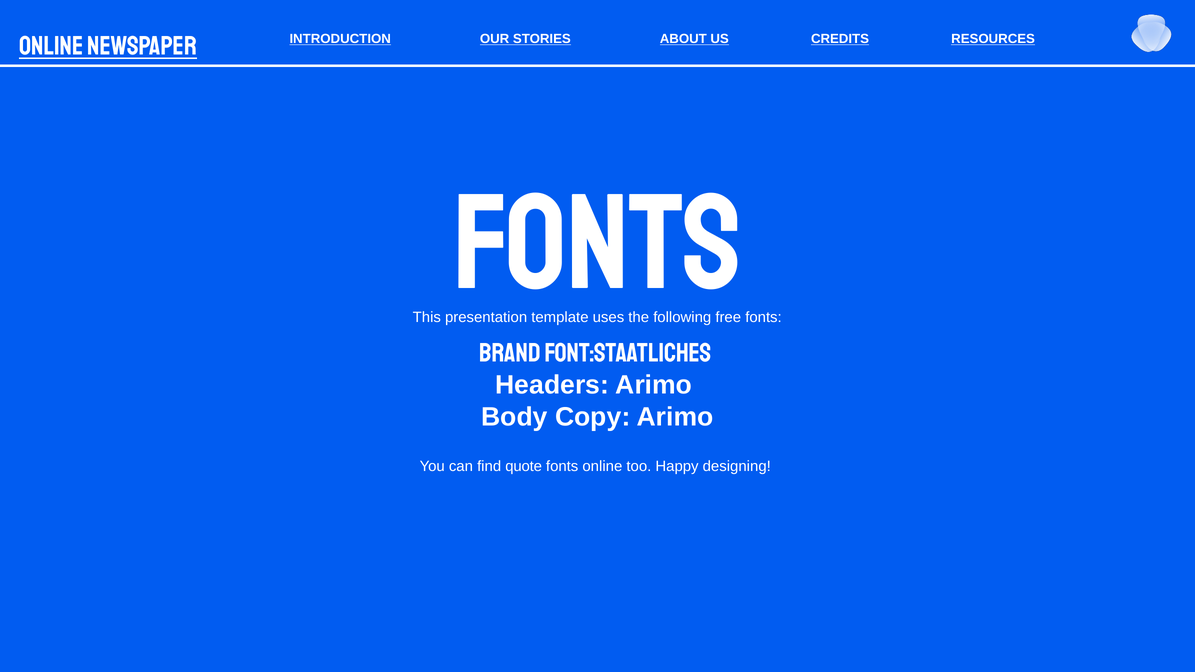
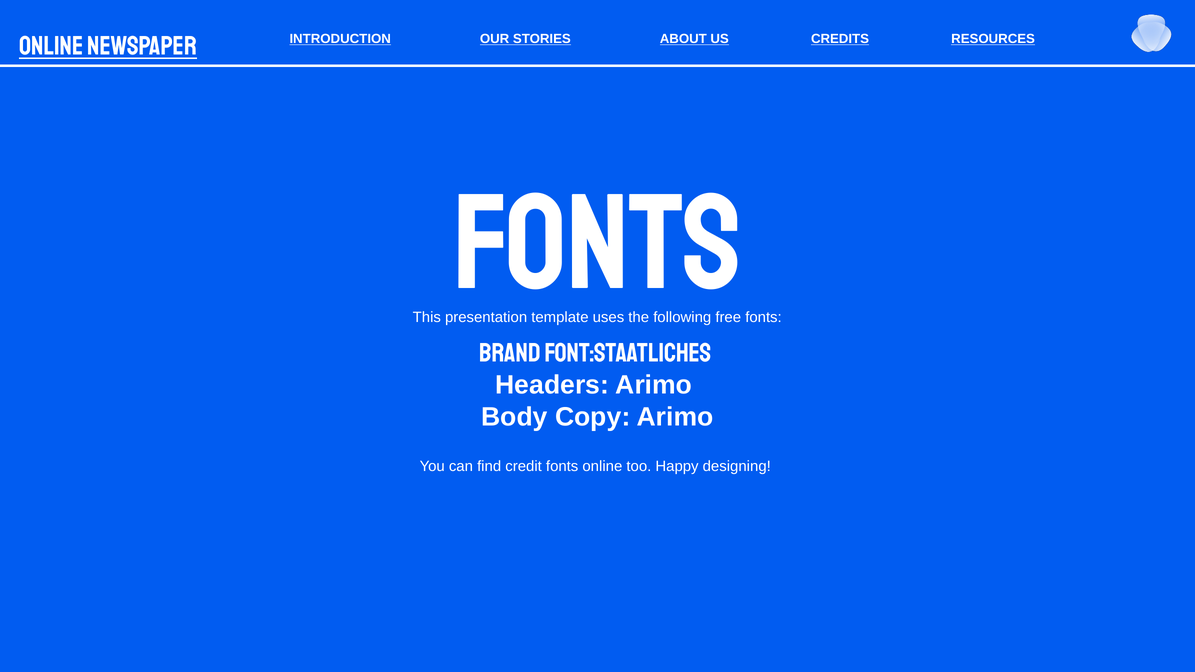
quote: quote -> credit
